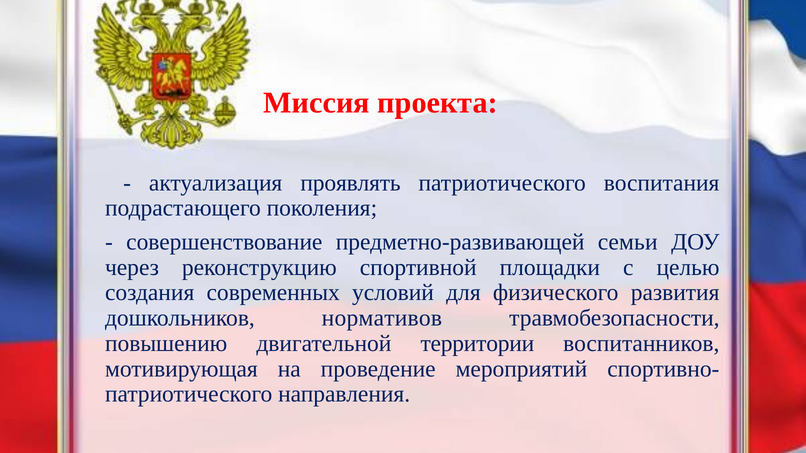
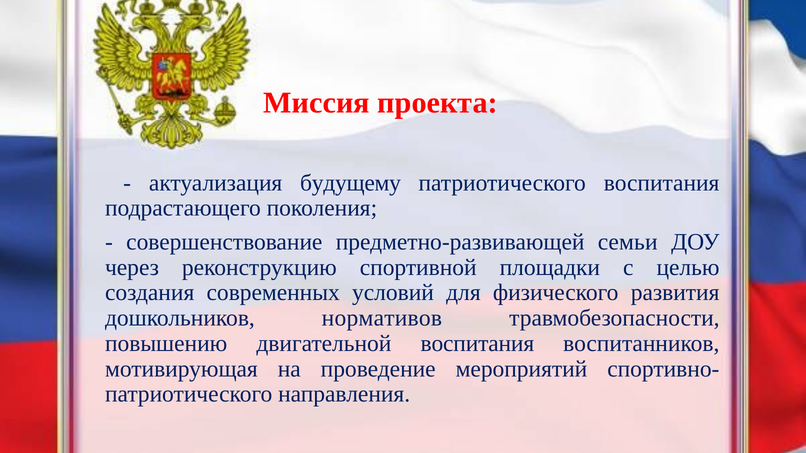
проявлять: проявлять -> будущему
двигательной территории: территории -> воспитания
